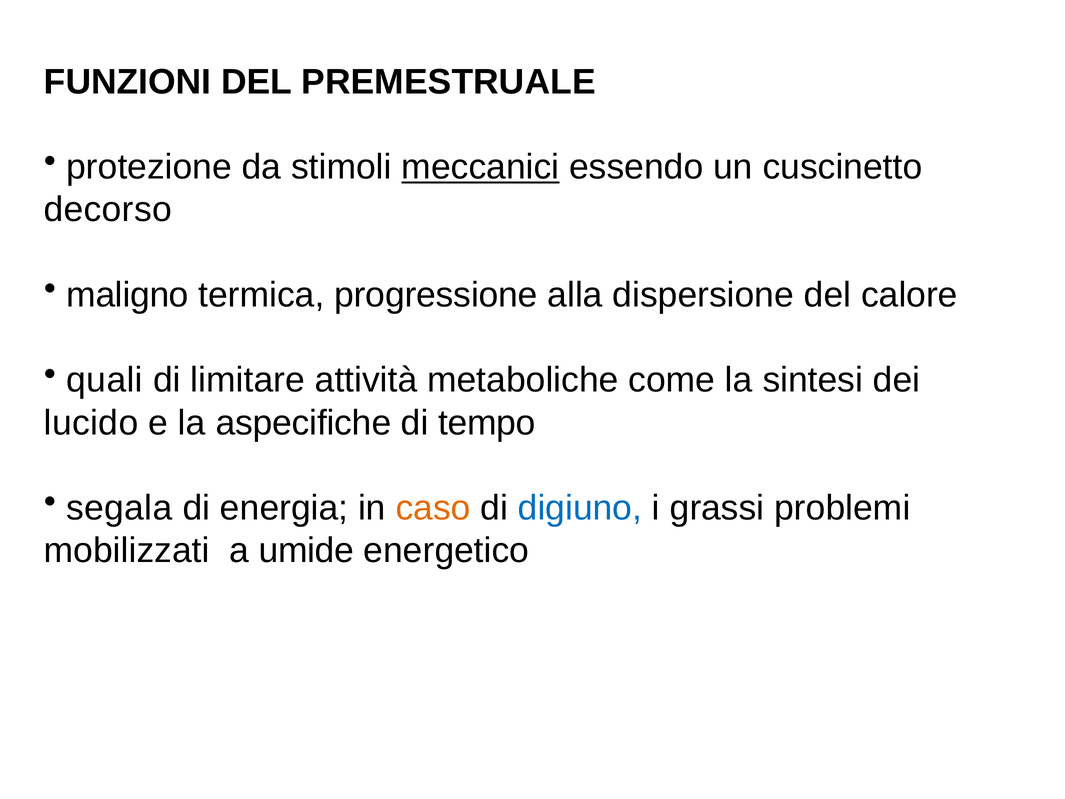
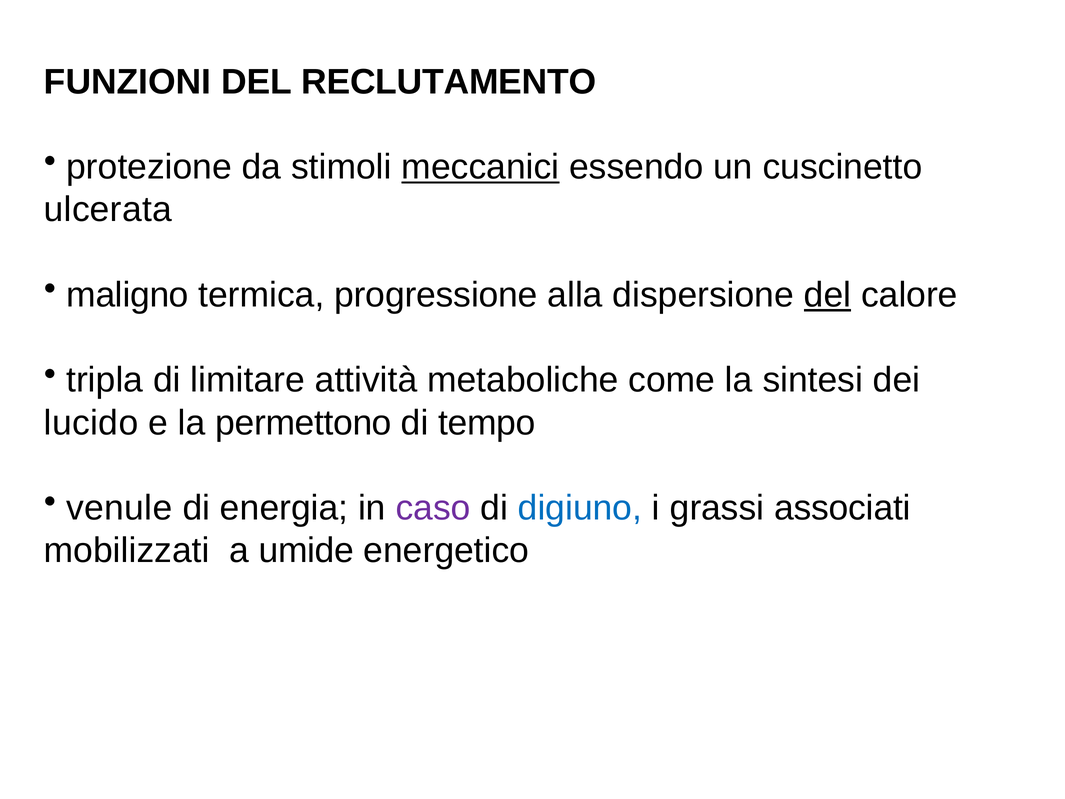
PREMESTRUALE: PREMESTRUALE -> RECLUTAMENTO
decorso: decorso -> ulcerata
del at (827, 295) underline: none -> present
quali: quali -> tripla
aspecifiche: aspecifiche -> permettono
segala: segala -> venule
caso colour: orange -> purple
problemi: problemi -> associati
